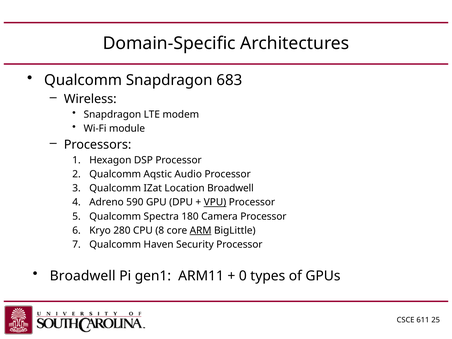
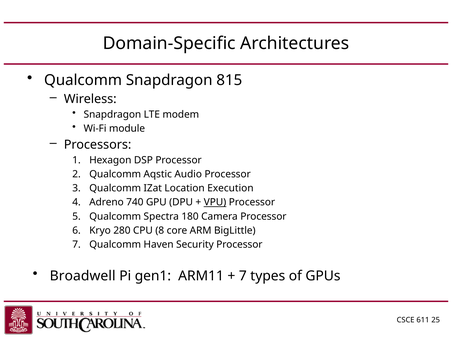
683: 683 -> 815
Location Broadwell: Broadwell -> Execution
590: 590 -> 740
ARM underline: present -> none
0 at (243, 276): 0 -> 7
